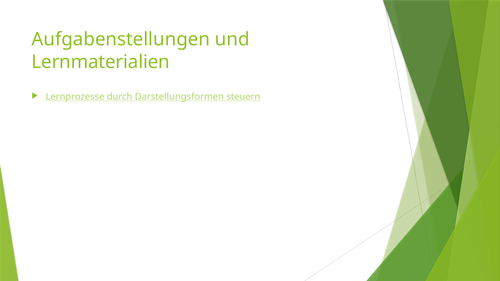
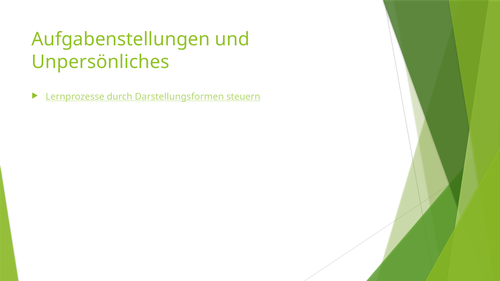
Lernmaterialien: Lernmaterialien -> Unpersönliches
